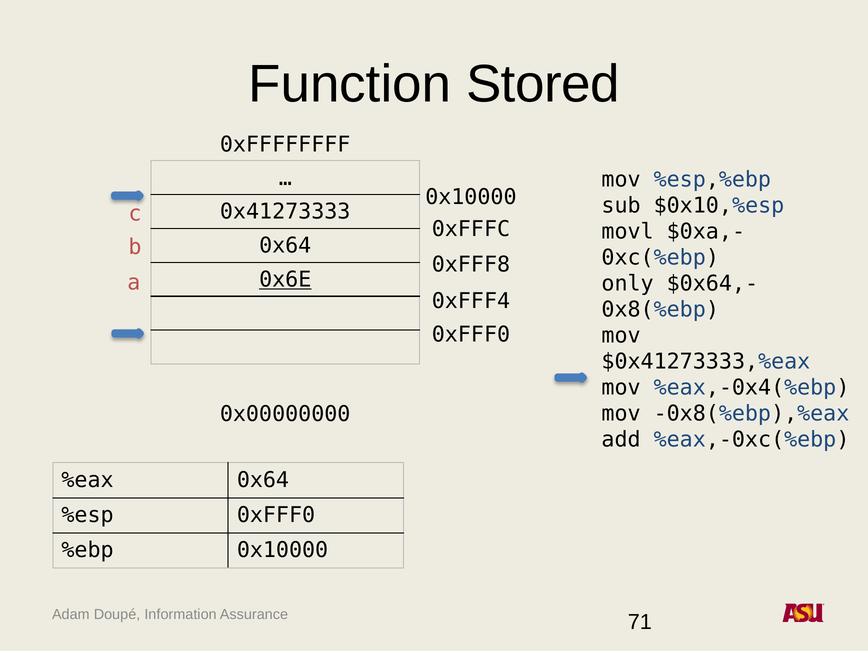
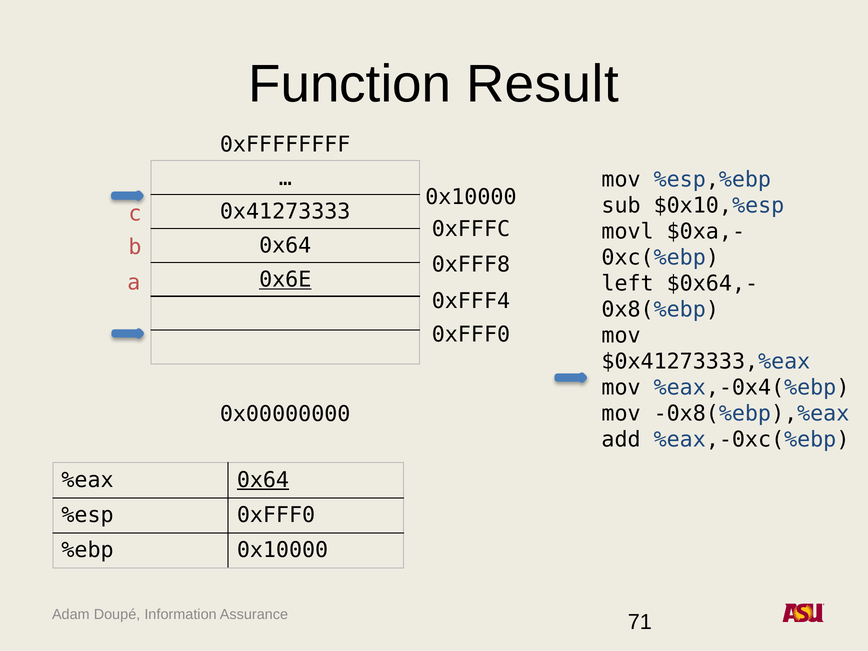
Stored: Stored -> Result
only: only -> left
0x64 at (263, 480) underline: none -> present
